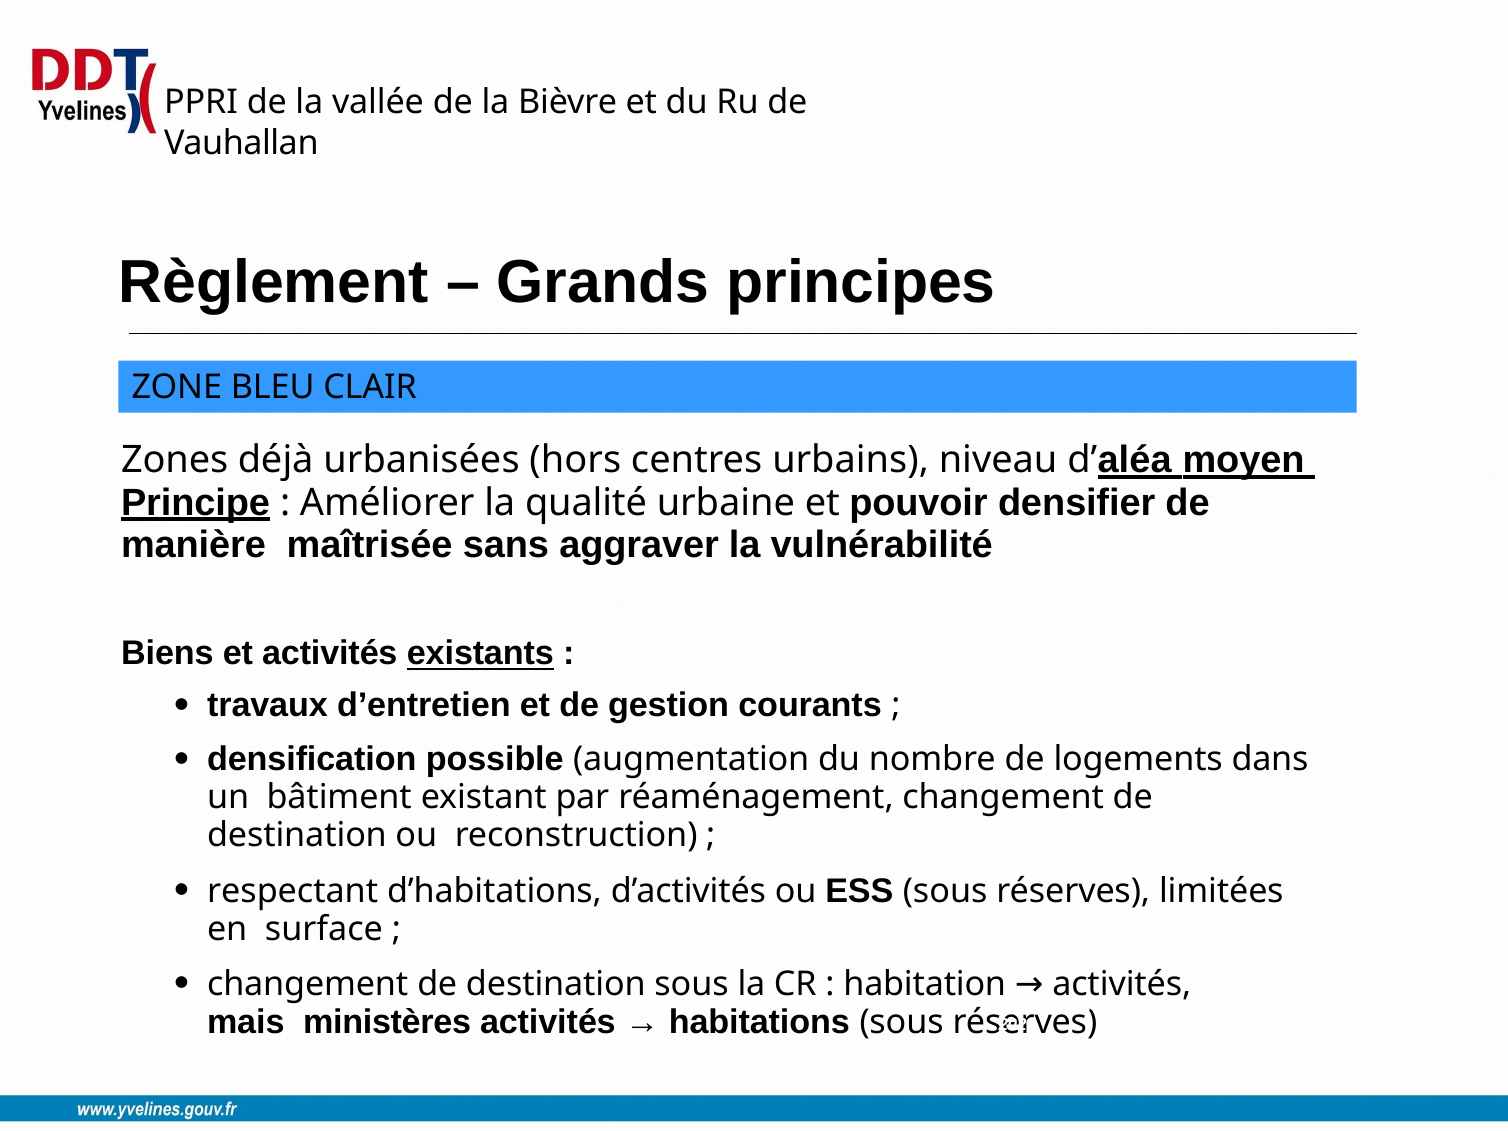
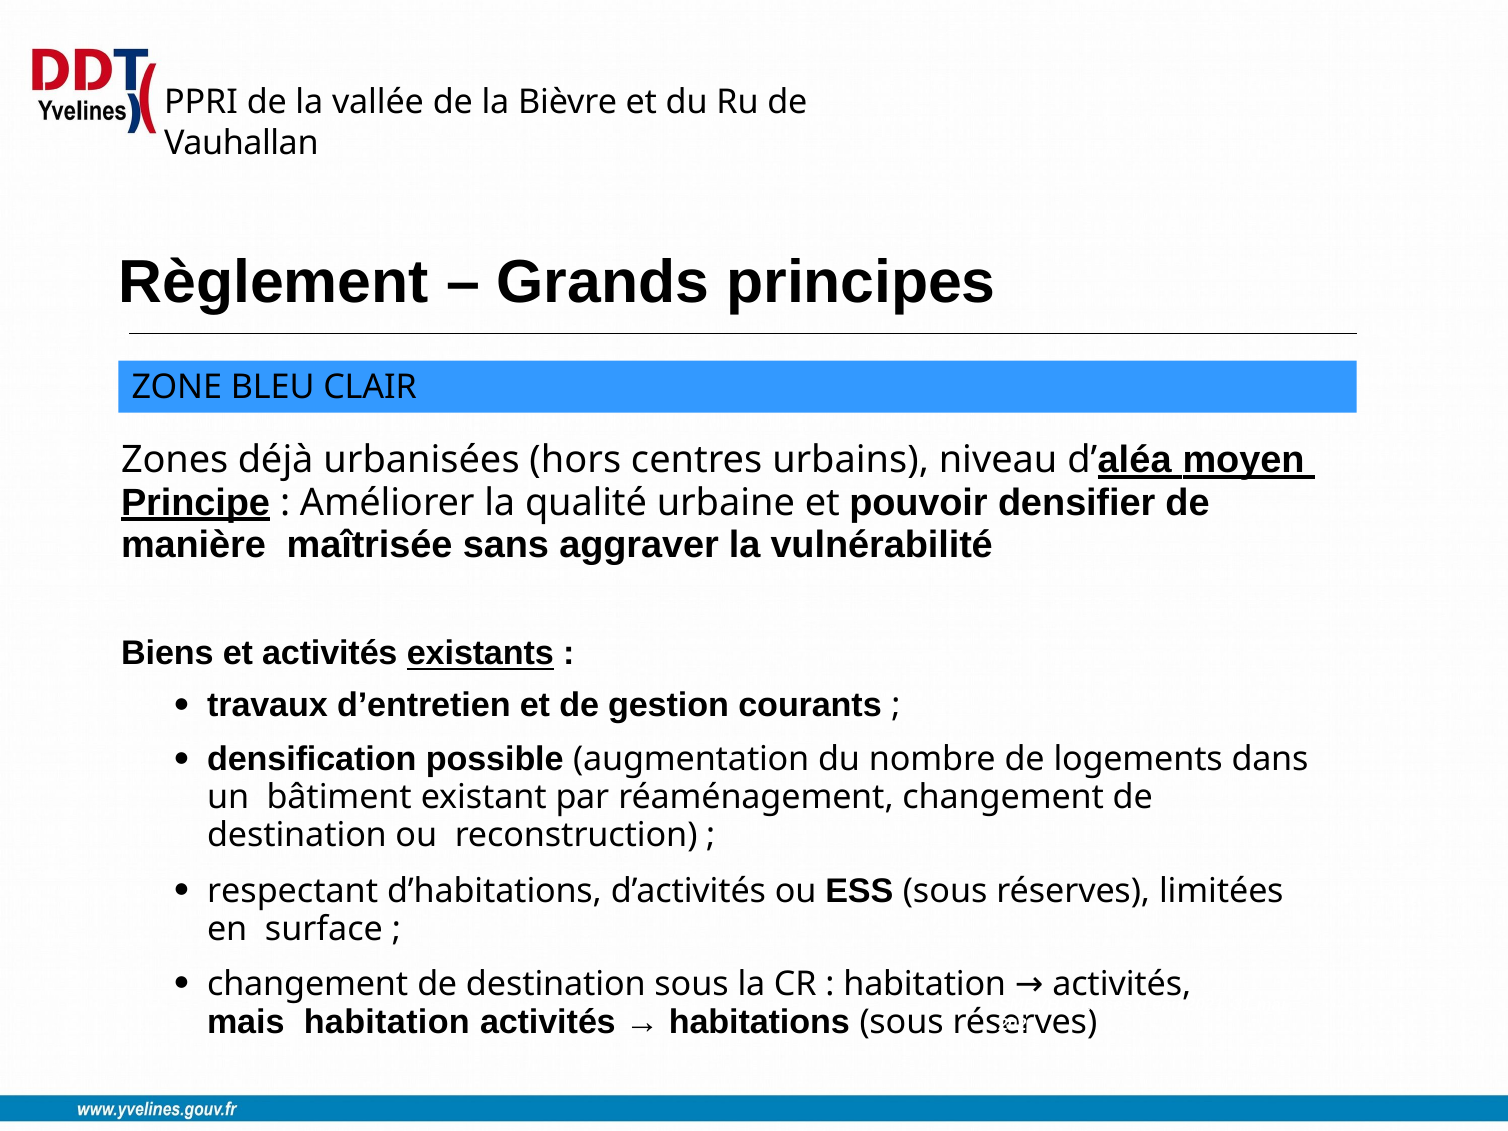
mais ministères: ministères -> habitation
